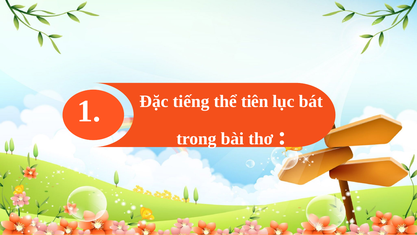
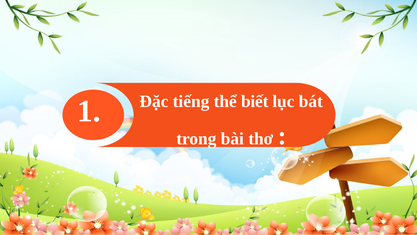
tiên: tiên -> biết
